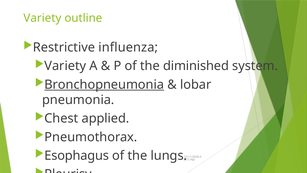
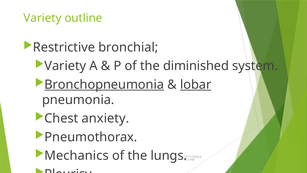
influenza: influenza -> bronchial
lobar underline: none -> present
applied: applied -> anxiety
Esophagus: Esophagus -> Mechanics
